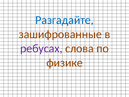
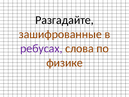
Разгадайте colour: blue -> black
